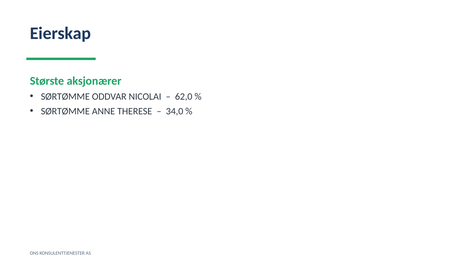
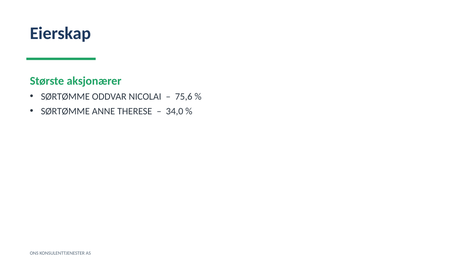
62,0: 62,0 -> 75,6
